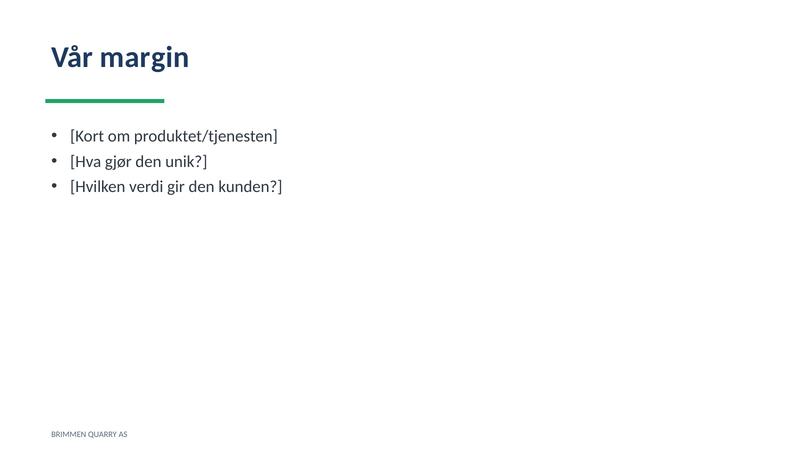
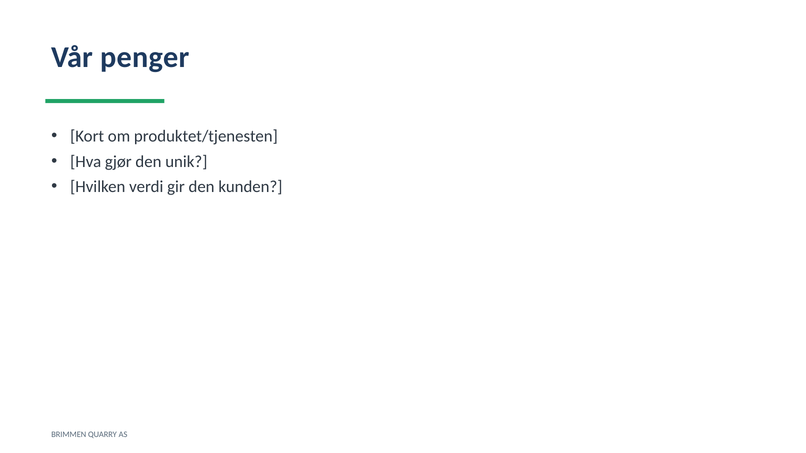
margin: margin -> penger
